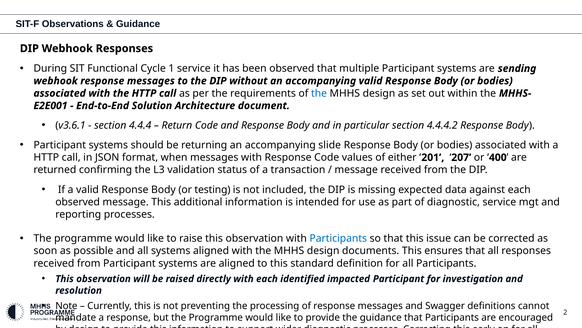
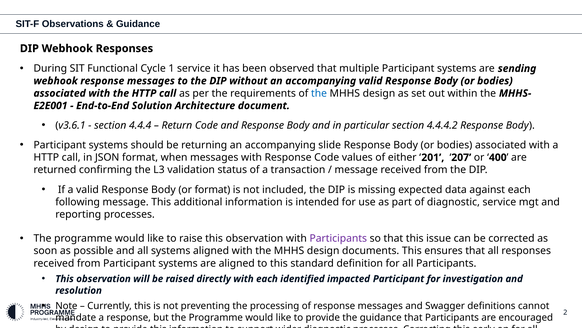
or testing: testing -> format
observed at (78, 202): observed -> following
Participants at (338, 238) colour: blue -> purple
